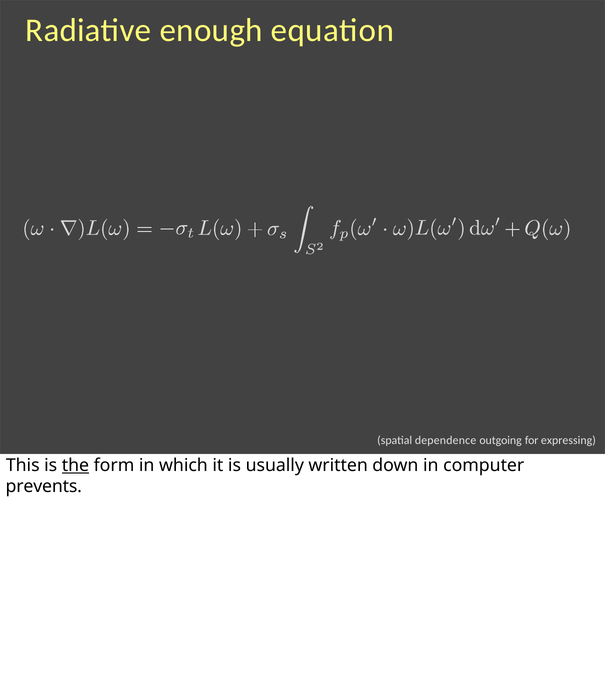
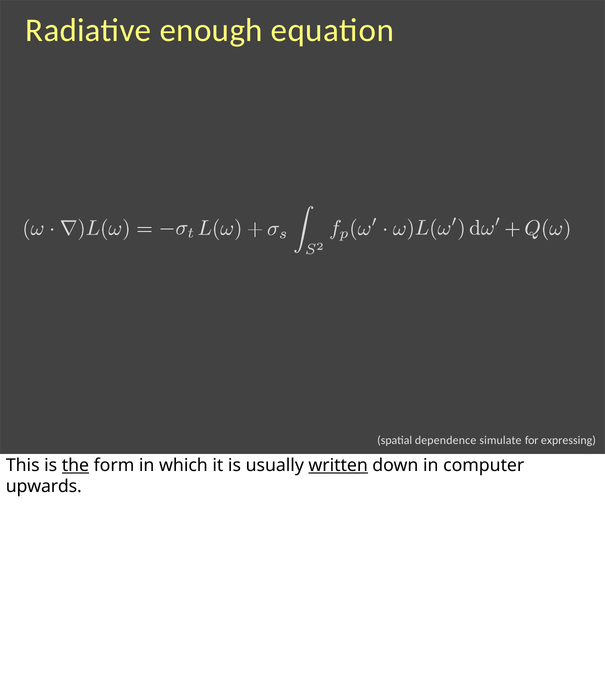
outgoing: outgoing -> simulate
written underline: none -> present
prevents: prevents -> upwards
